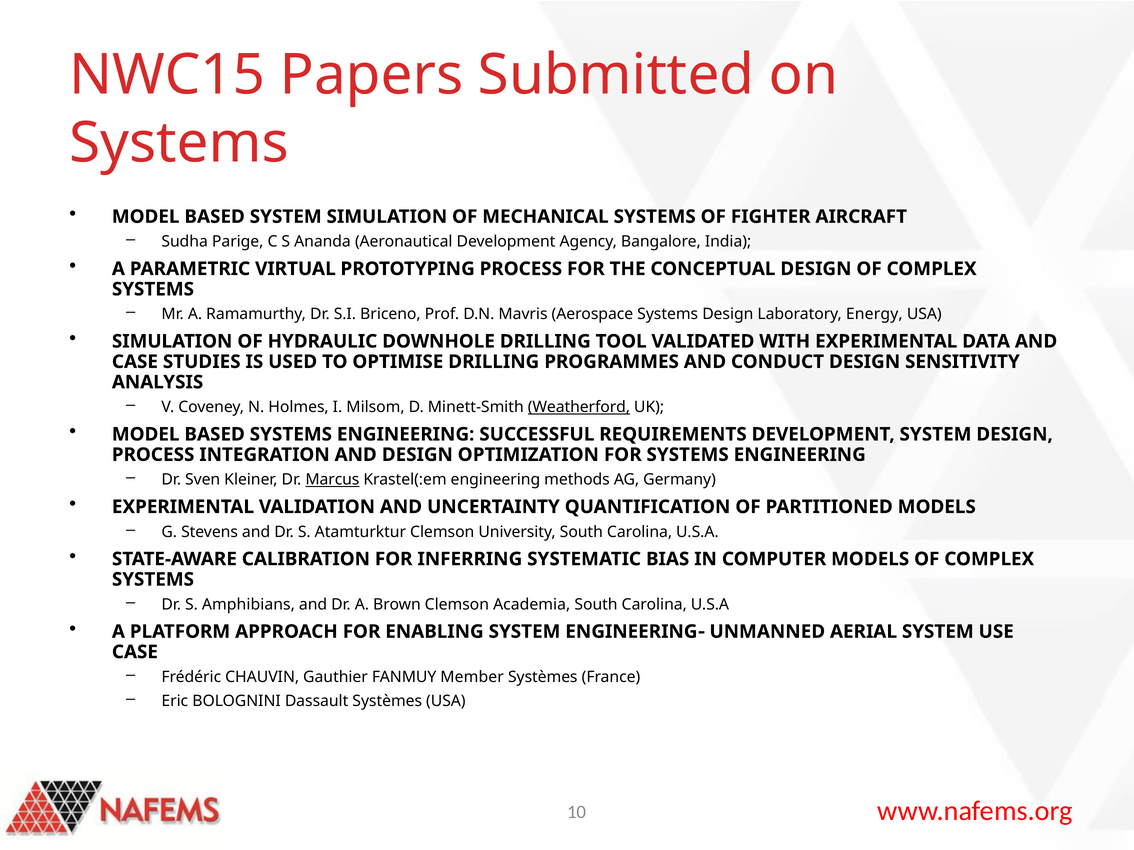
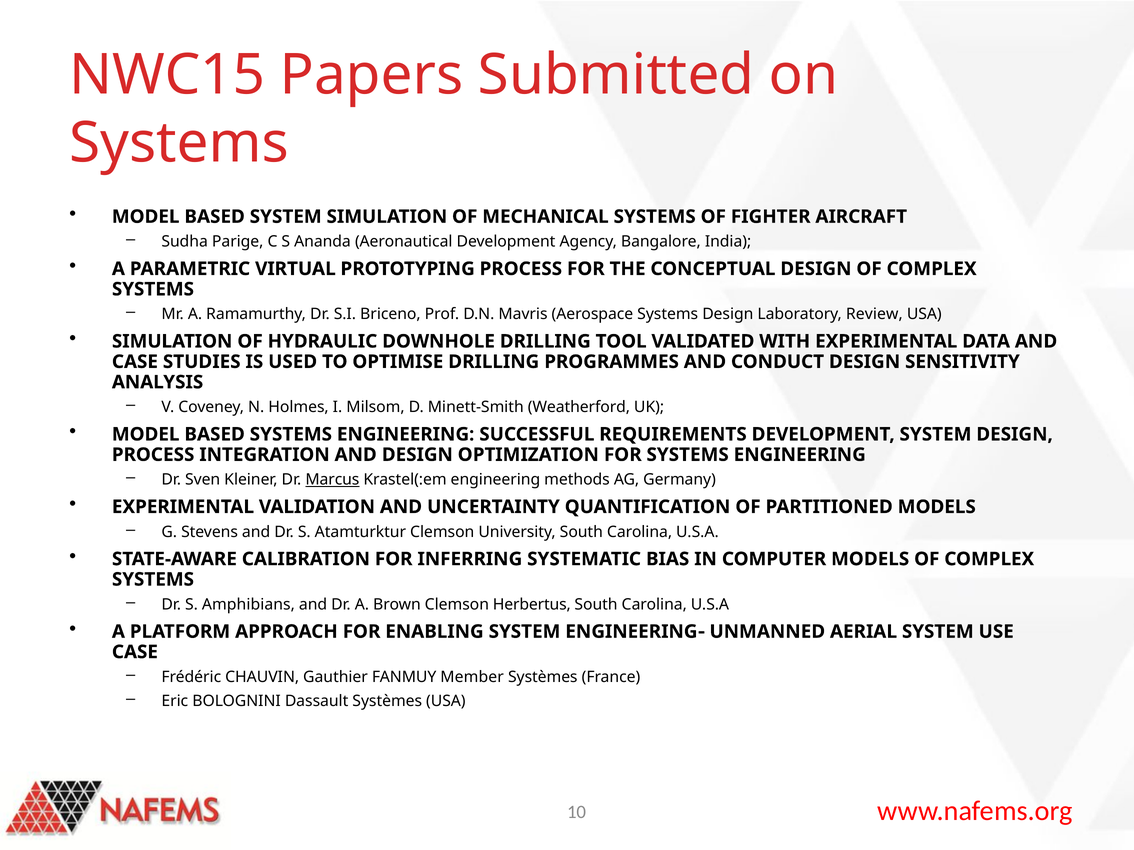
Energy: Energy -> Review
Weatherford underline: present -> none
Academia: Academia -> Herbertus
